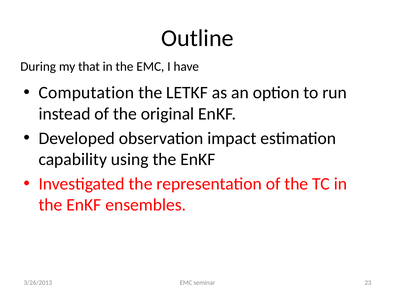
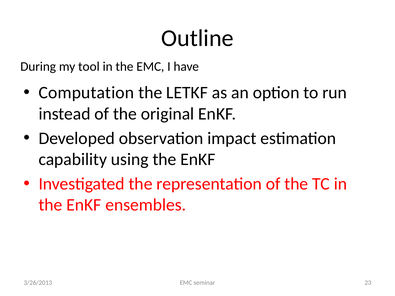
that: that -> tool
